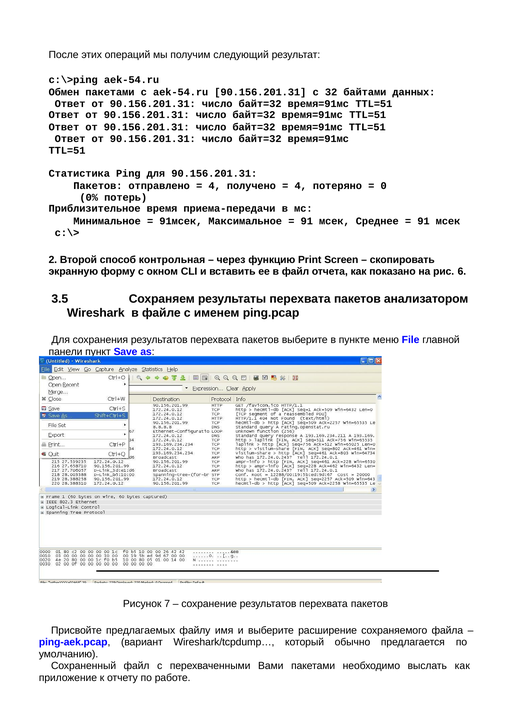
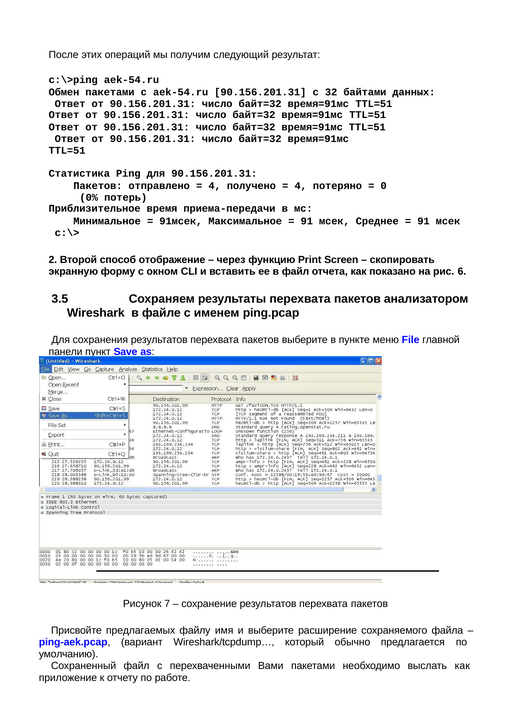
контрольная: контрольная -> отображение
